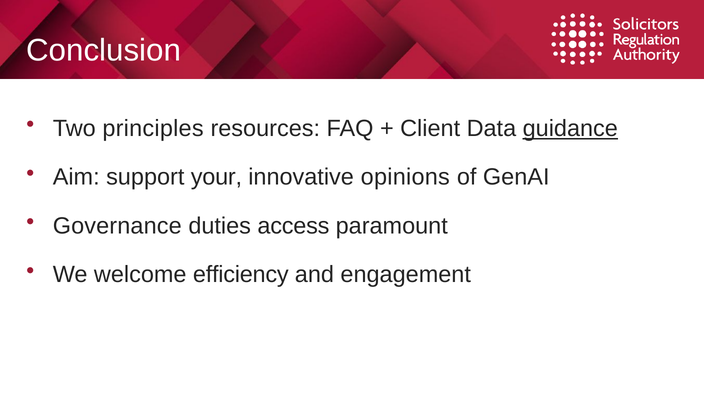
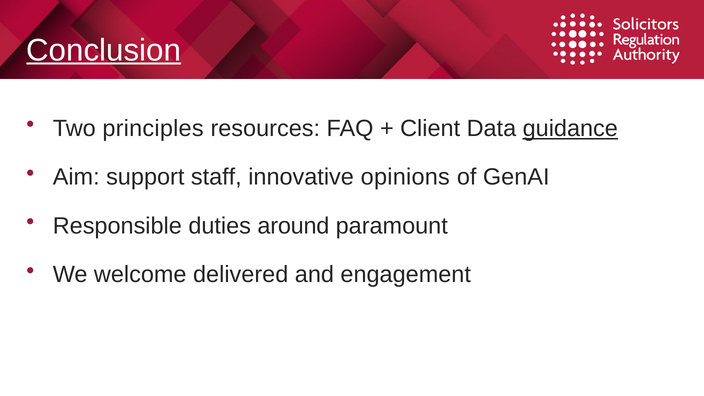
Conclusion underline: none -> present
your: your -> staff
Governance: Governance -> Responsible
access: access -> around
efficiency: efficiency -> delivered
